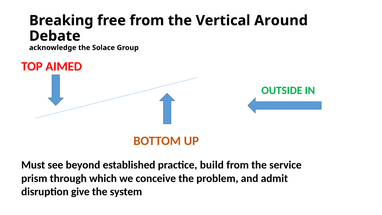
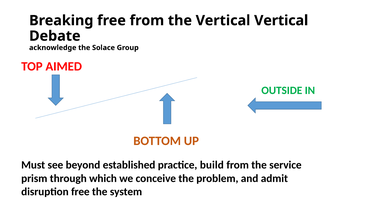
Vertical Around: Around -> Vertical
disruption give: give -> free
